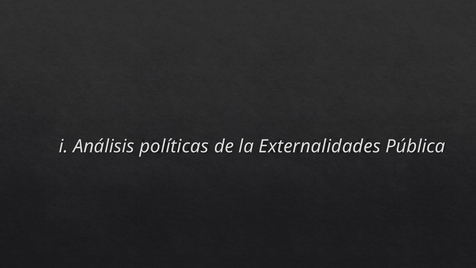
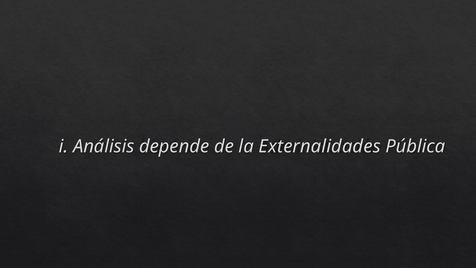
políticas: políticas -> depende
